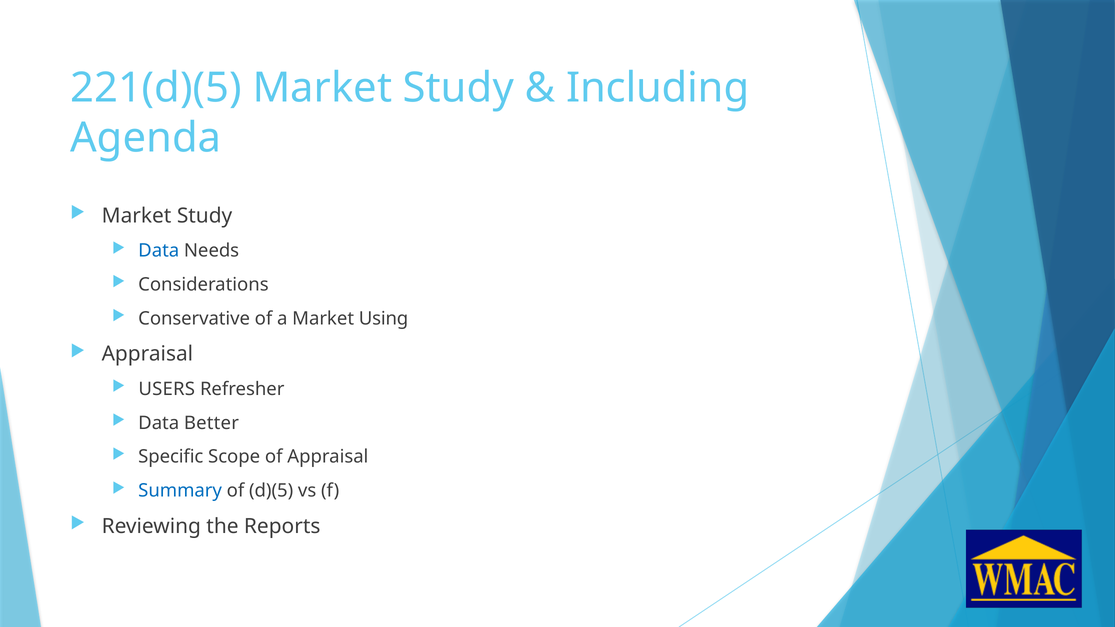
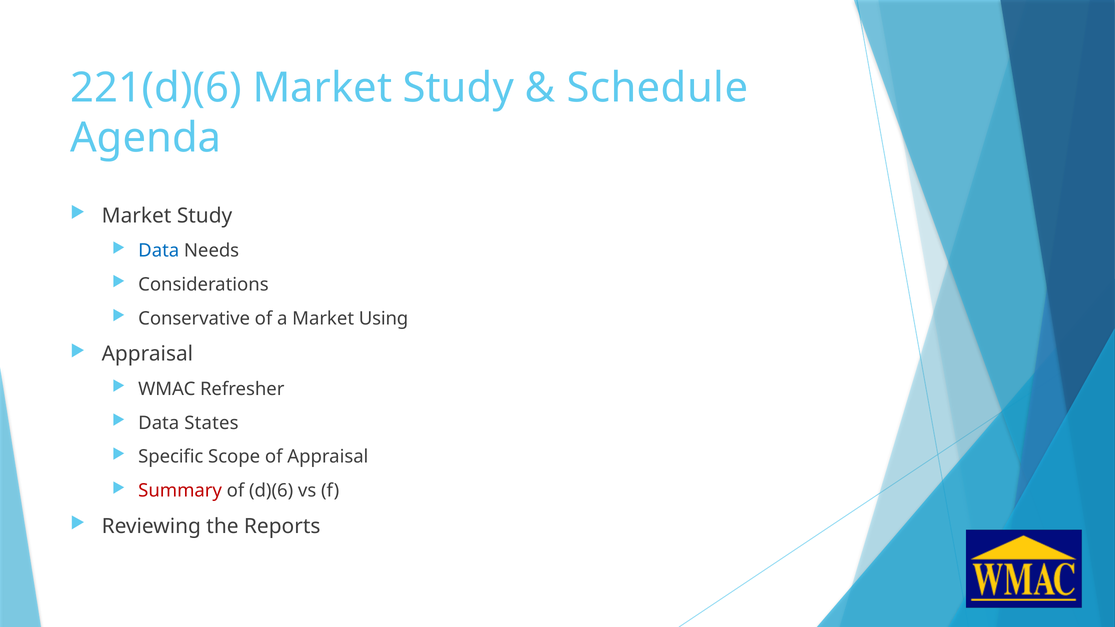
221(d)(5: 221(d)(5 -> 221(d)(6
Including: Including -> Schedule
USERS: USERS -> WMAC
Better: Better -> States
Summary colour: blue -> red
d)(5: d)(5 -> d)(6
